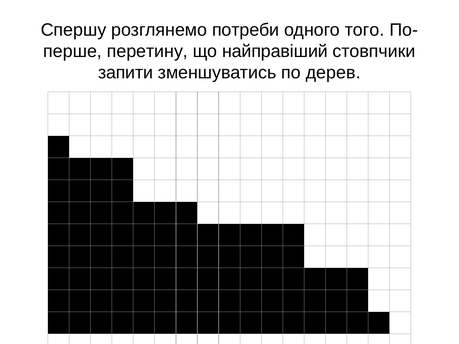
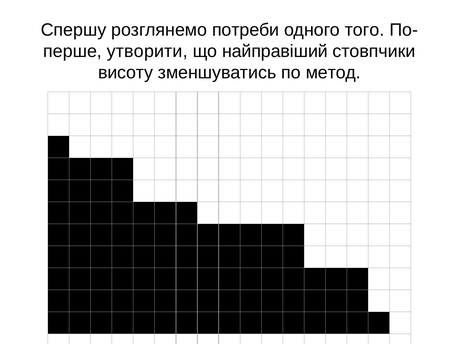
перетину: перетину -> утворити
запити: запити -> висоту
дерев: дерев -> метод
